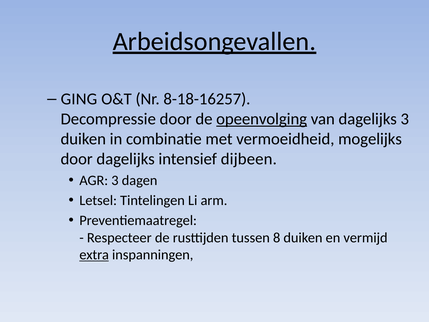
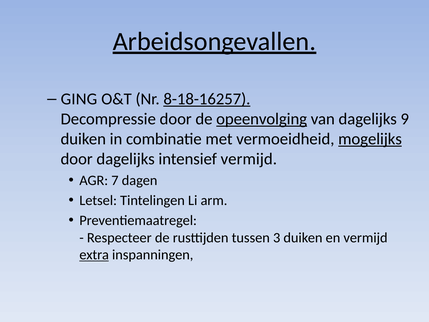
8-18-16257 underline: none -> present
dagelijks 3: 3 -> 9
mogelijks underline: none -> present
intensief dijbeen: dijbeen -> vermijd
AGR 3: 3 -> 7
8: 8 -> 3
